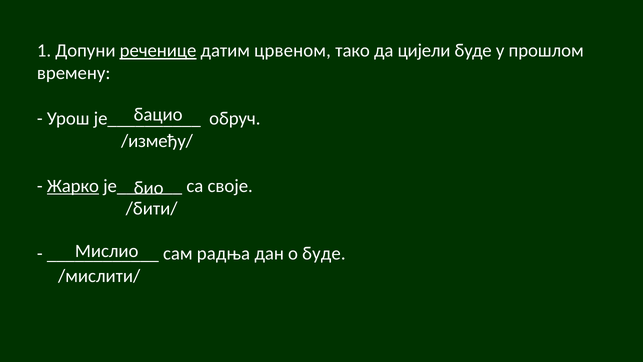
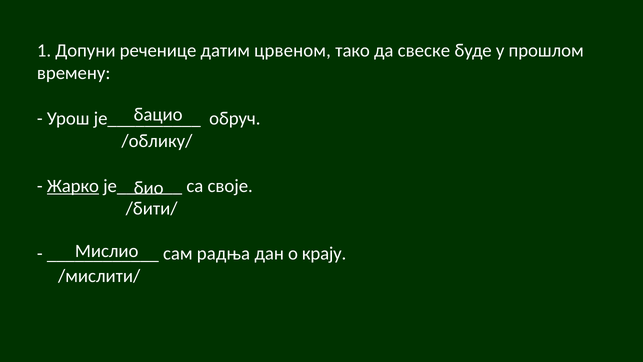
реченице underline: present -> none
цијели: цијели -> свеске
/између/: /између/ -> /облику/
о буде: буде -> крају
